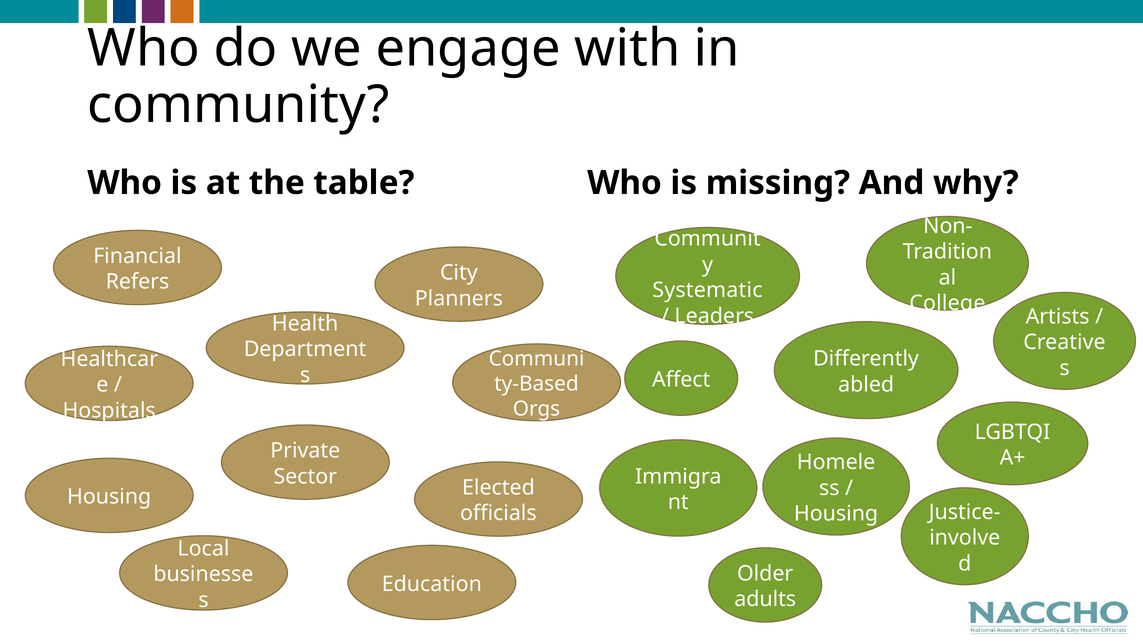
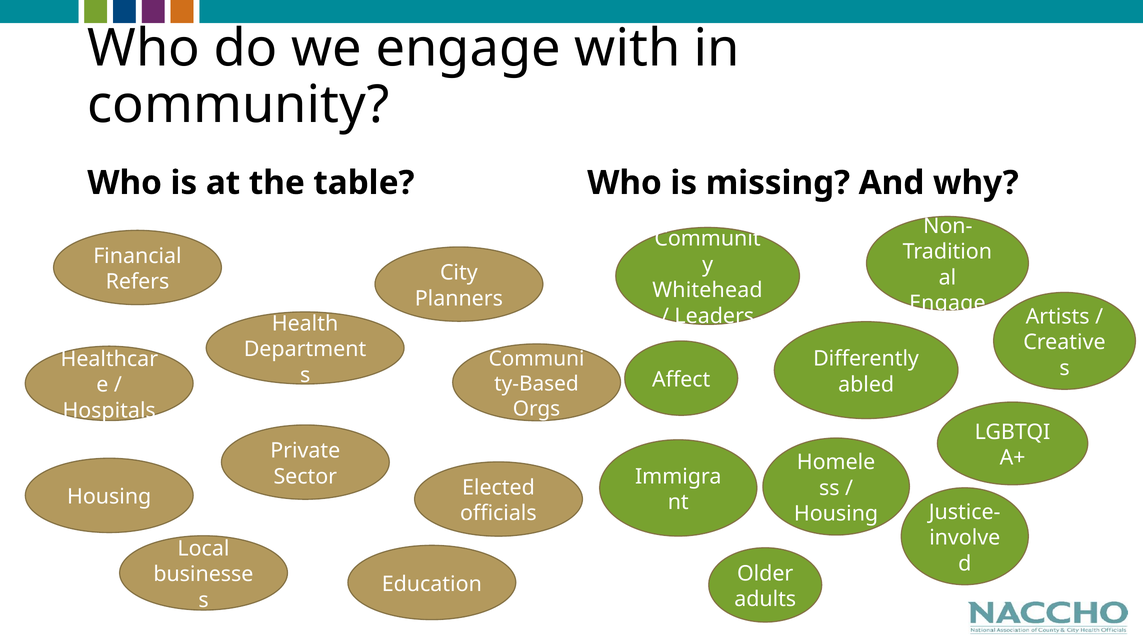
Systematic: Systematic -> Whitehead
College at (947, 303): College -> Engage
